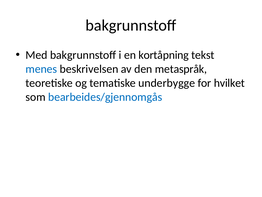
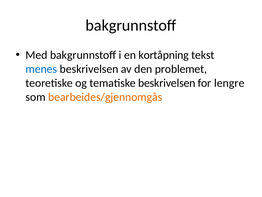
metaspråk: metaspråk -> problemet
tematiske underbygge: underbygge -> beskrivelsen
hvilket: hvilket -> lengre
bearbeides/gjennomgås colour: blue -> orange
